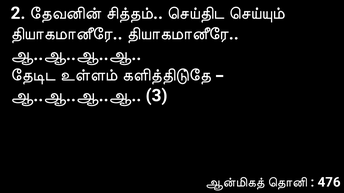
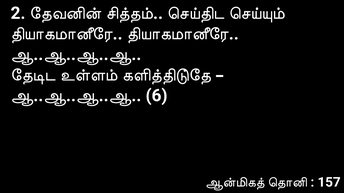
3: 3 -> 6
476: 476 -> 157
